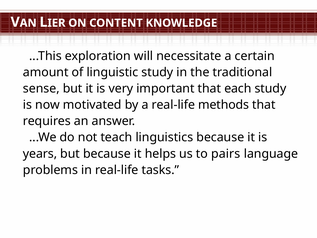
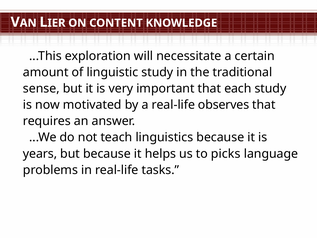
methods: methods -> observes
pairs: pairs -> picks
